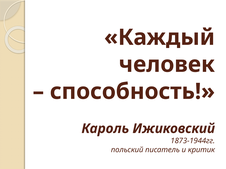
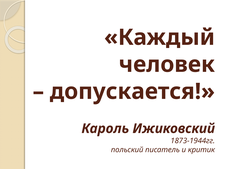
способность: способность -> допускается
